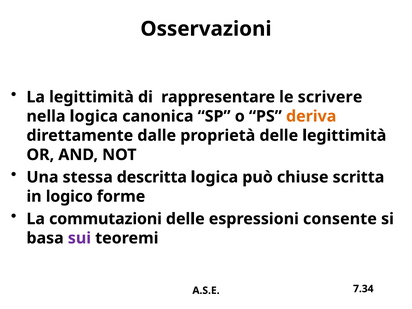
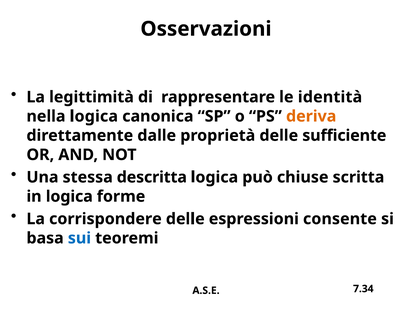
scrivere: scrivere -> identità
delle legittimità: legittimità -> sufficiente
in logico: logico -> logica
commutazioni: commutazioni -> corrispondere
sui colour: purple -> blue
